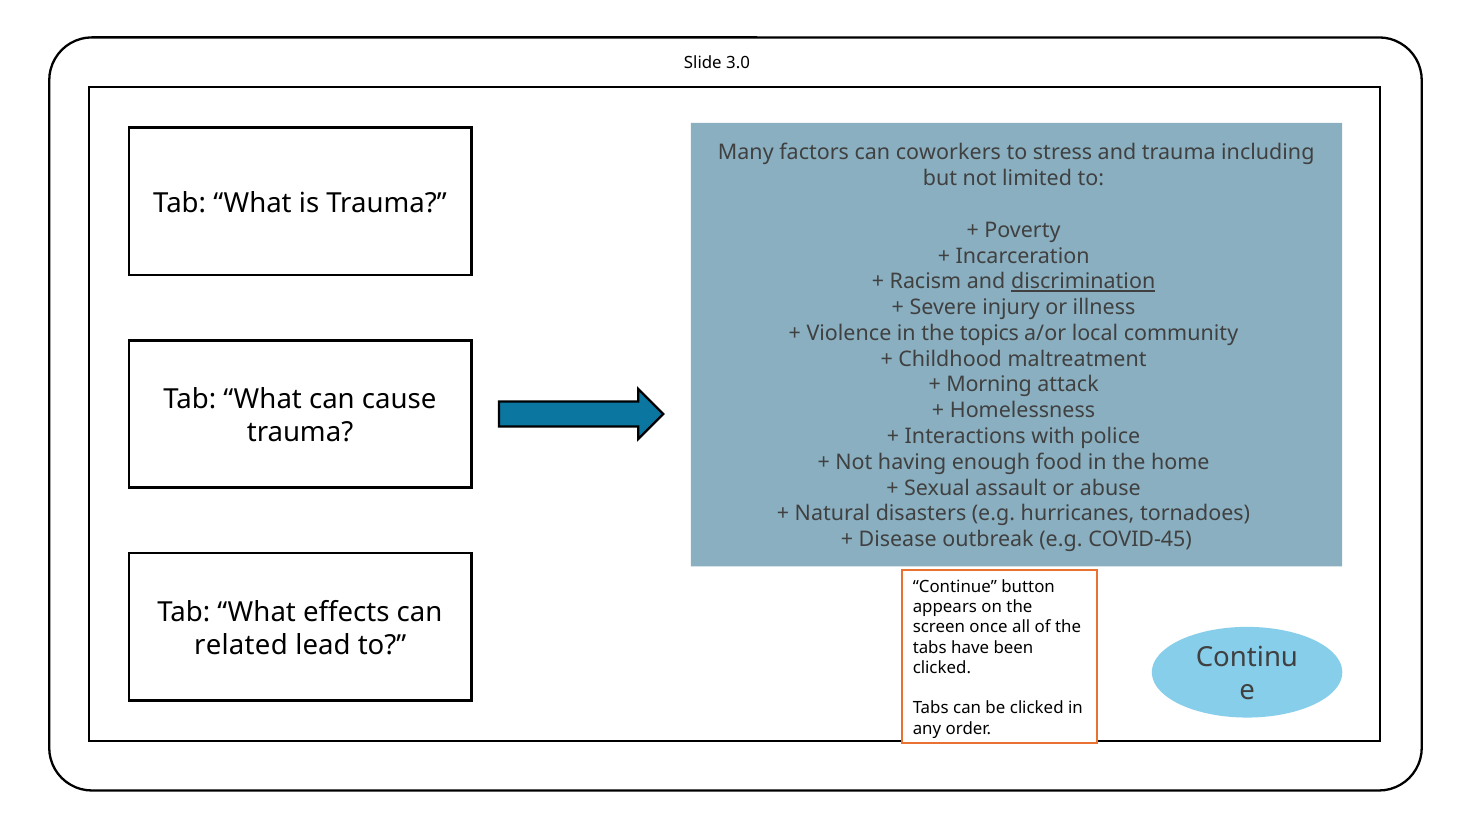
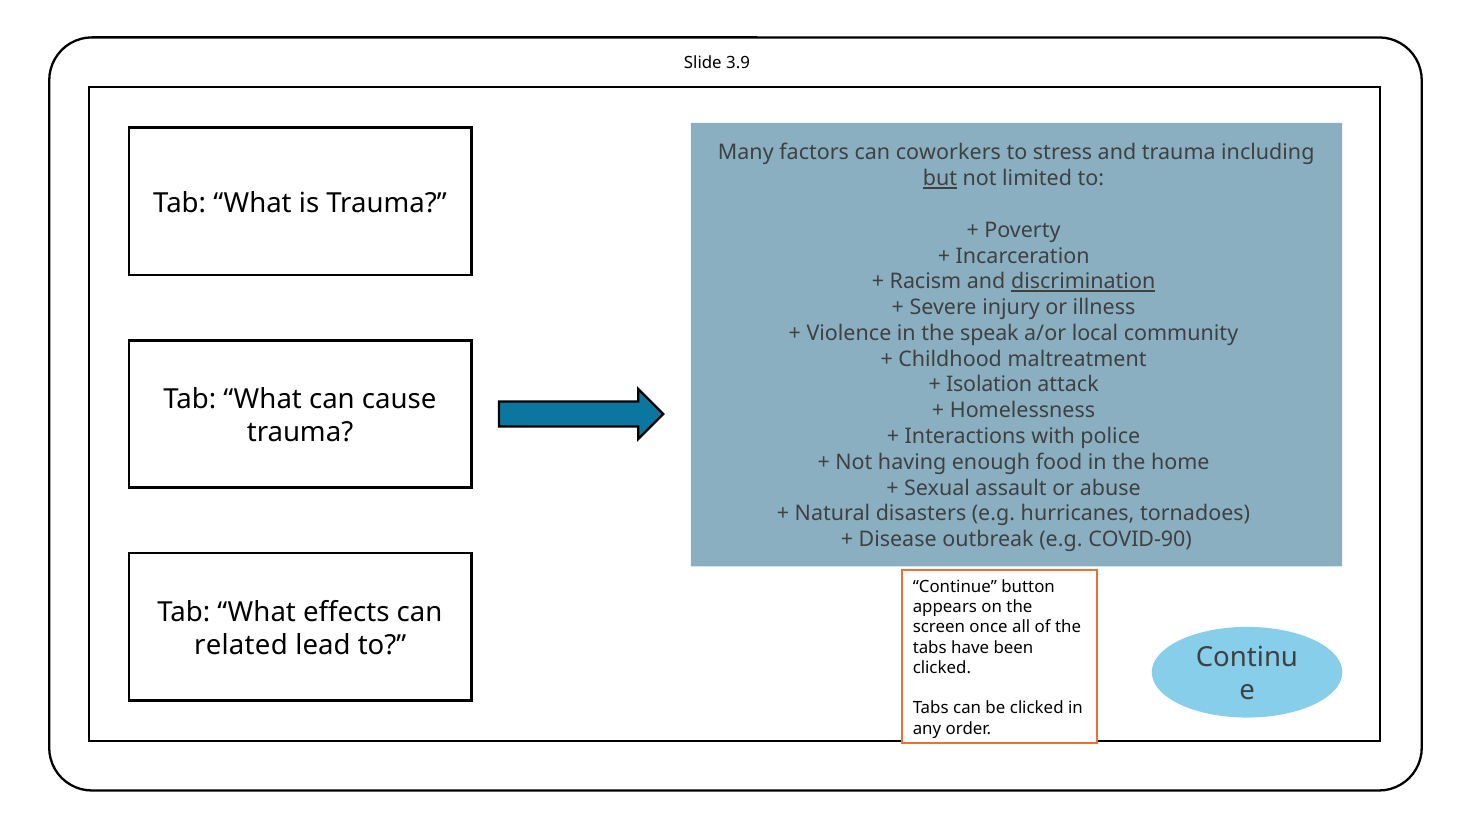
3.0: 3.0 -> 3.9
but underline: none -> present
topics: topics -> speak
Morning: Morning -> Isolation
COVID-45: COVID-45 -> COVID-90
